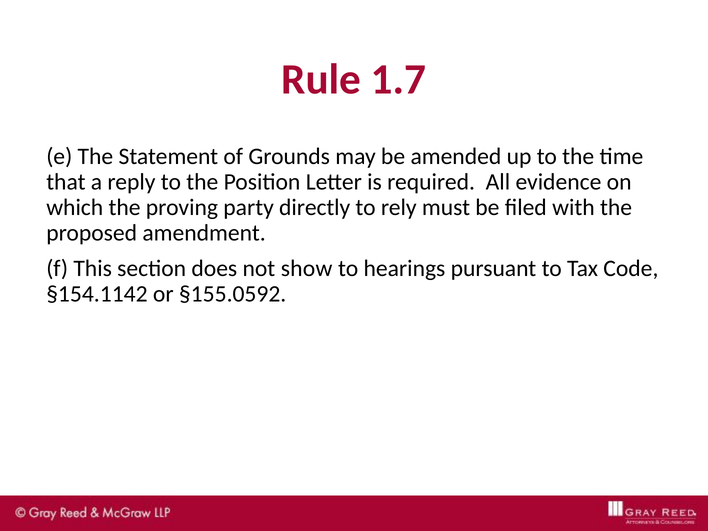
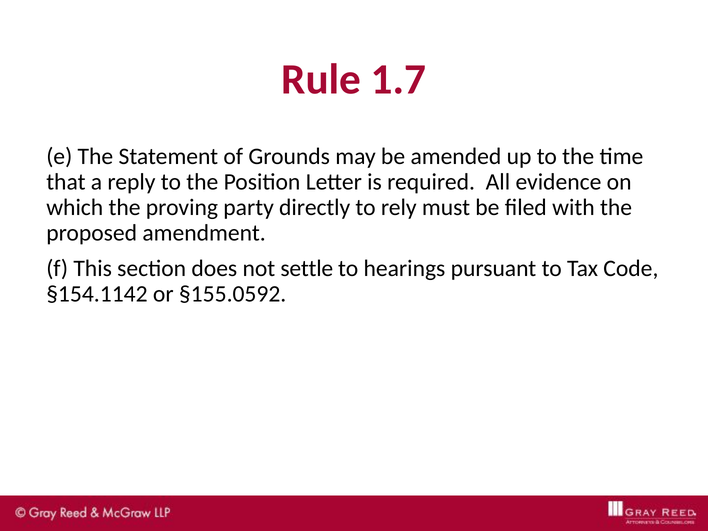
show: show -> settle
